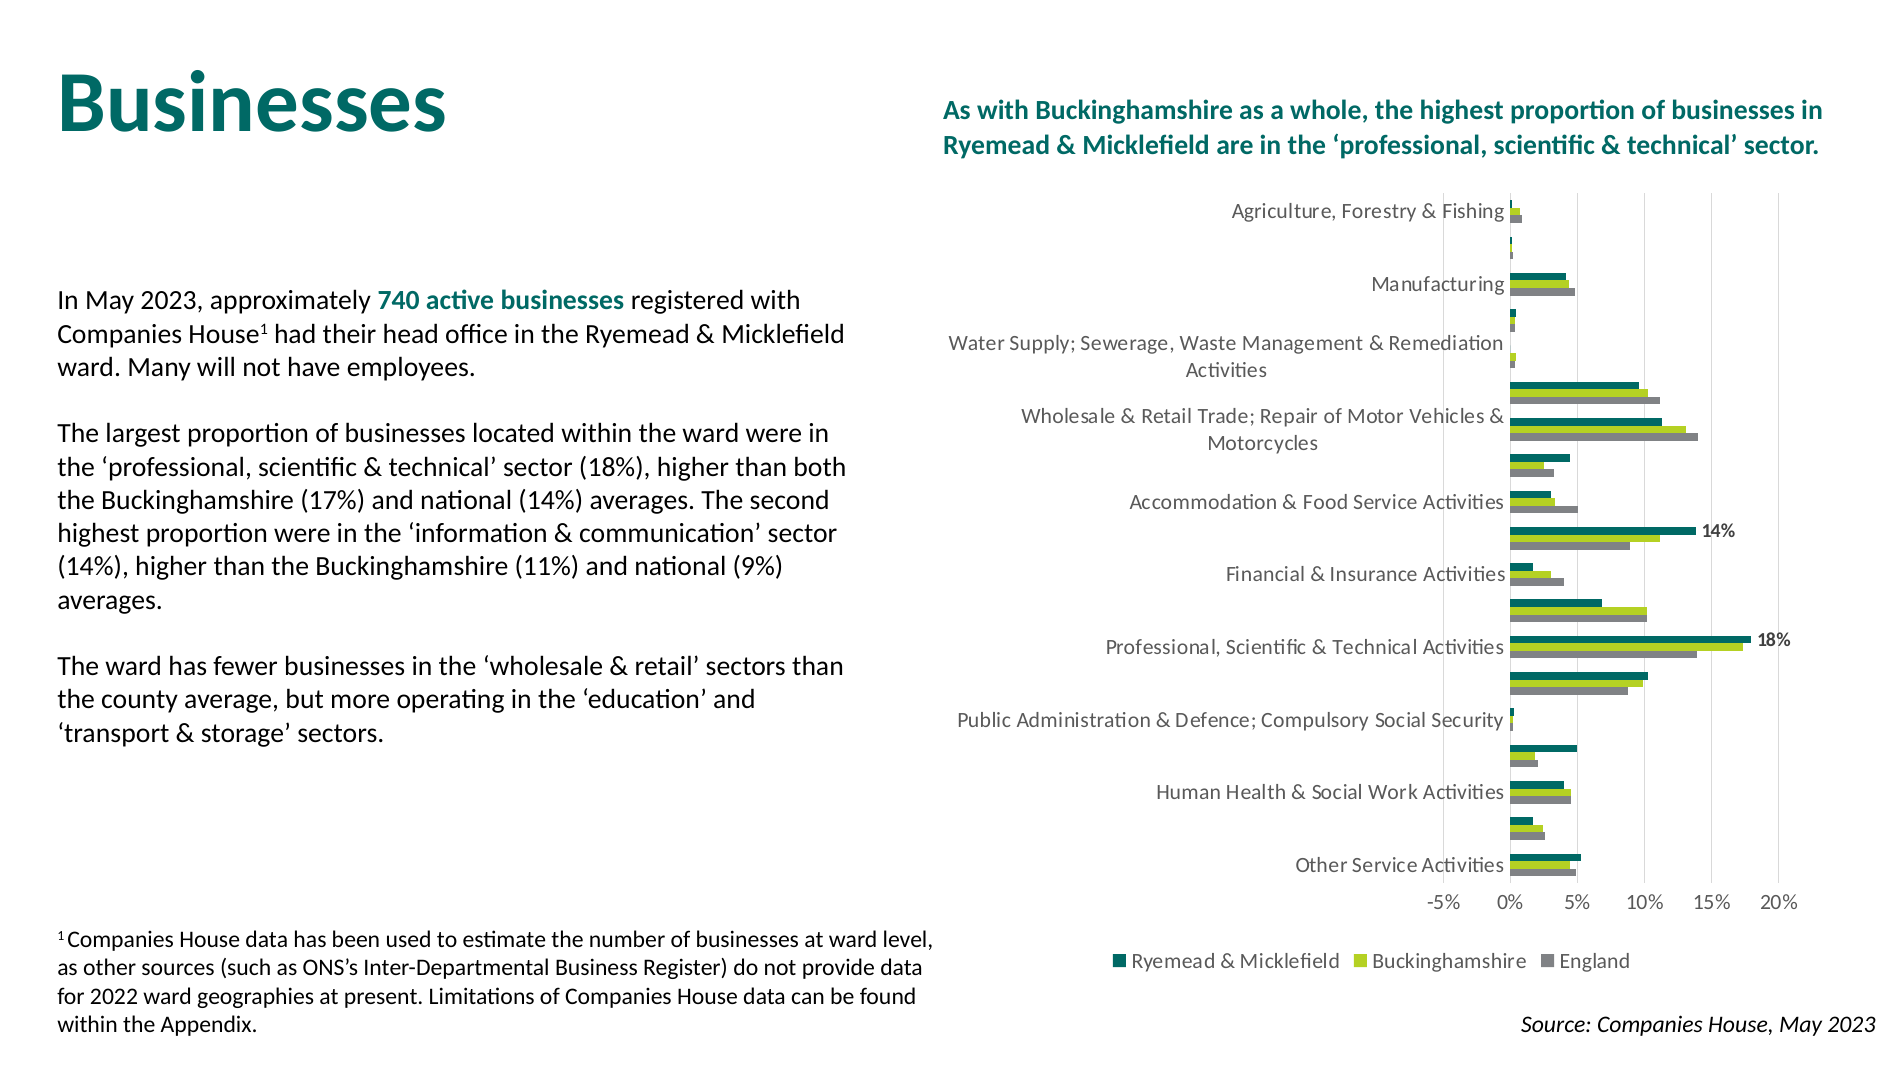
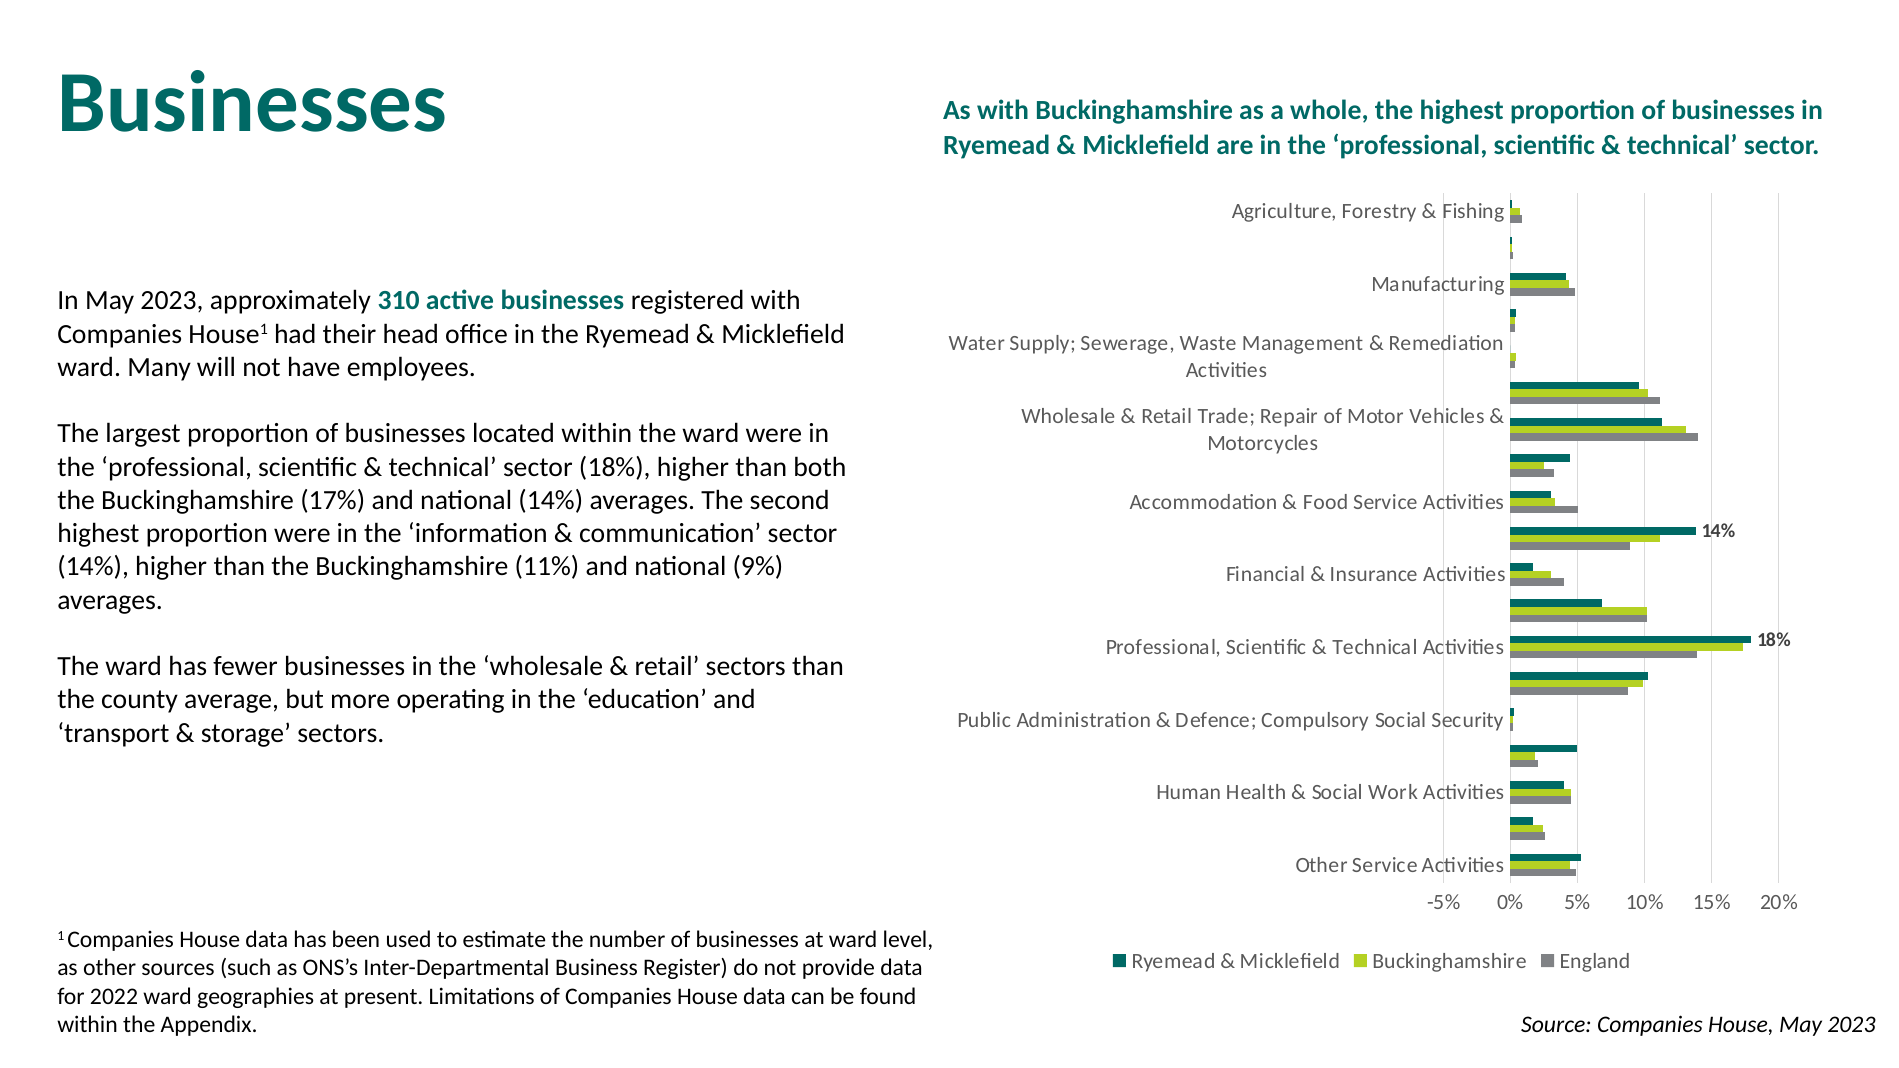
740: 740 -> 310
